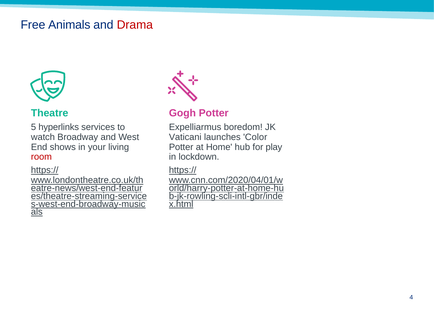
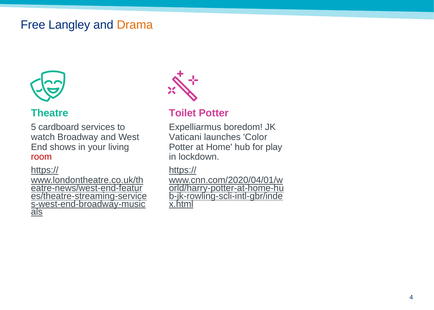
Animals: Animals -> Langley
Drama colour: red -> orange
Gogh: Gogh -> Toilet
hyperlinks: hyperlinks -> cardboard
